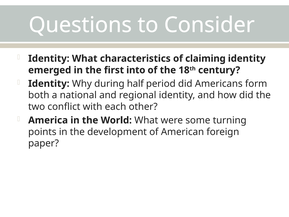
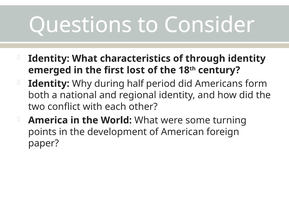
claiming: claiming -> through
into: into -> lost
